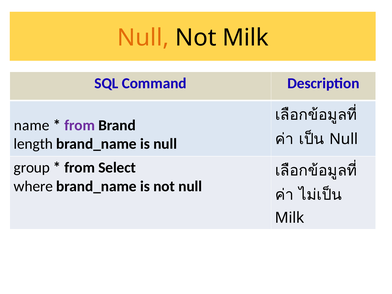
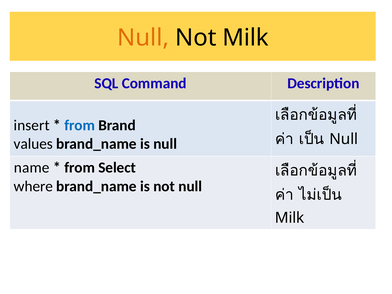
name: name -> insert
from at (80, 125) colour: purple -> blue
length: length -> values
group: group -> name
